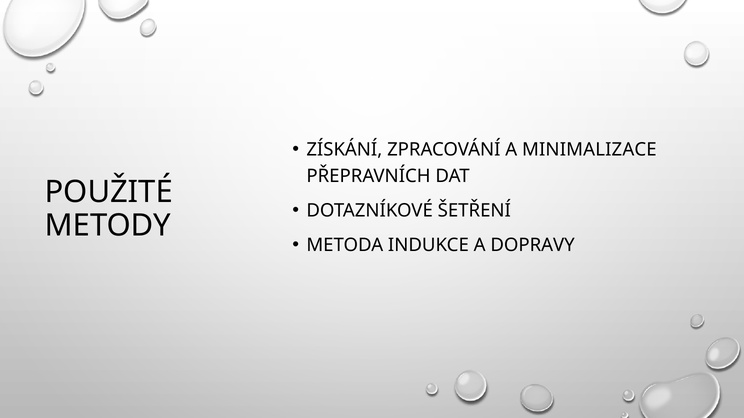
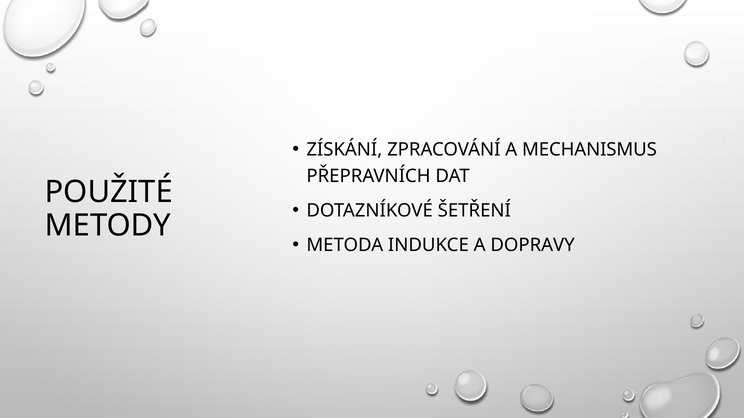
MINIMALIZACE: MINIMALIZACE -> MECHANISMUS
